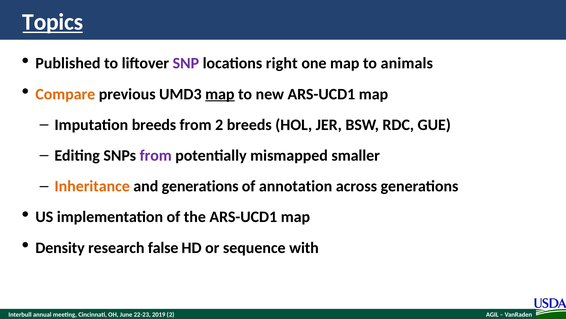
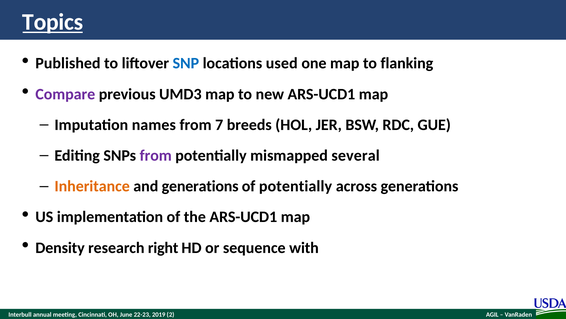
SNP colour: purple -> blue
right: right -> used
animals: animals -> flanking
Compare colour: orange -> purple
map at (220, 94) underline: present -> none
Imputation breeds: breeds -> names
from 2: 2 -> 7
smaller: smaller -> several
of annotation: annotation -> potentially
false: false -> right
